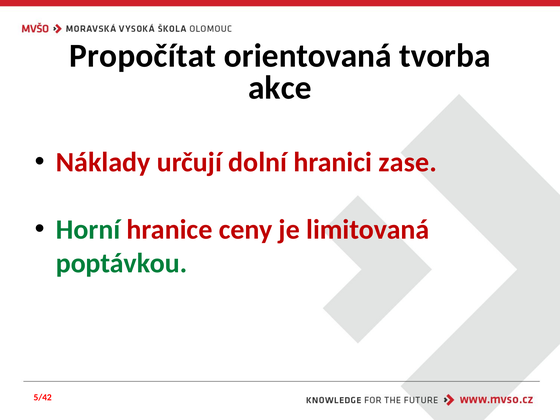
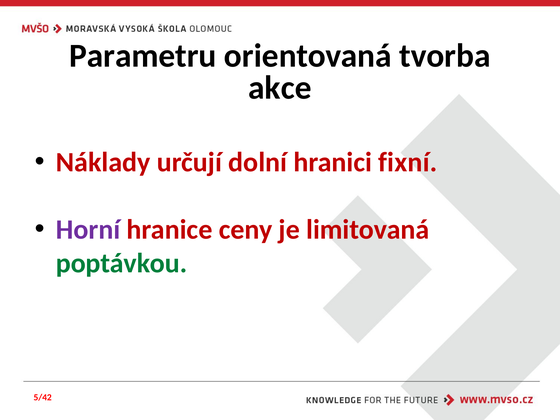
Propočítat: Propočítat -> Parametru
zase: zase -> fixní
Horní colour: green -> purple
